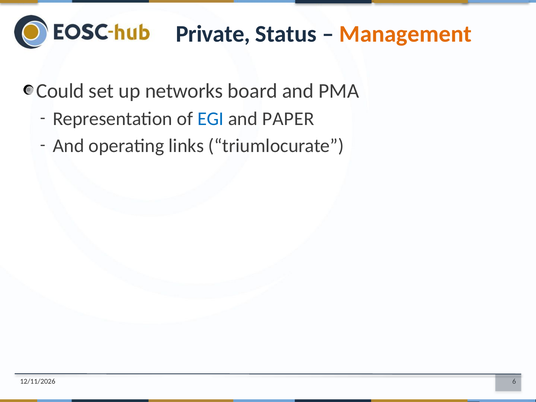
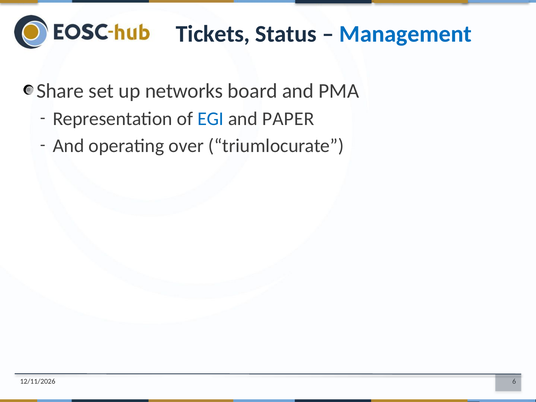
Private: Private -> Tickets
Management colour: orange -> blue
Could: Could -> Share
links: links -> over
